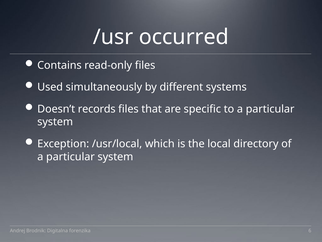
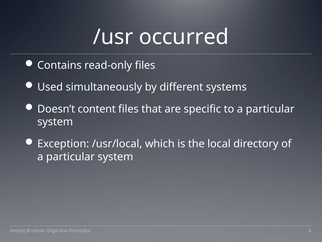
records: records -> content
